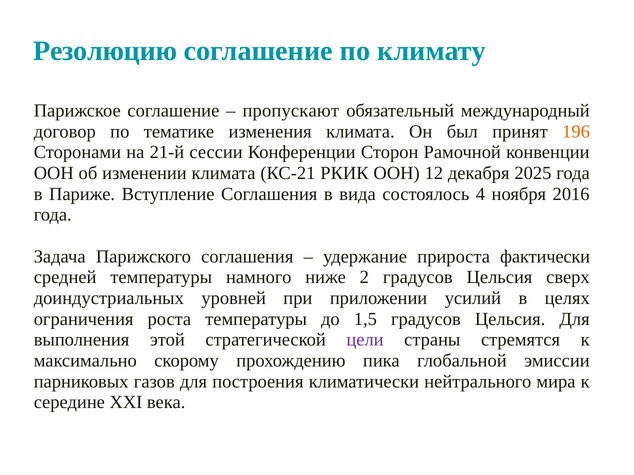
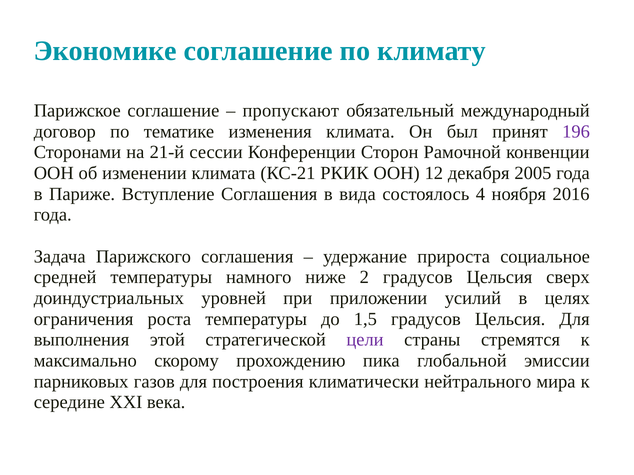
Резолюцию: Резолюцию -> Экономике
196 colour: orange -> purple
2025: 2025 -> 2005
фактически: фактически -> социальное
